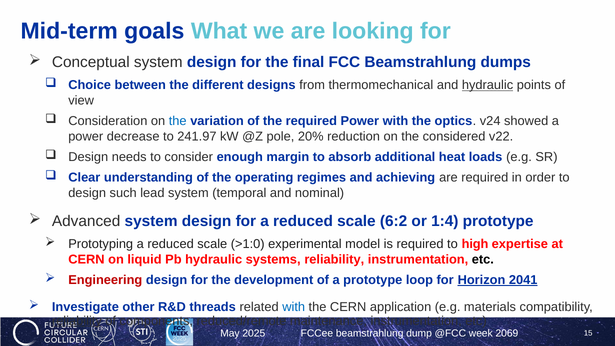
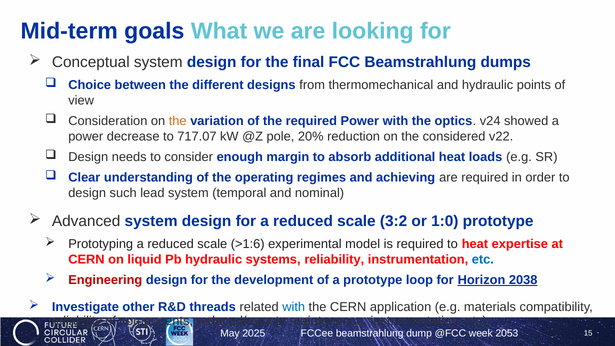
hydraulic at (488, 85) underline: present -> none
the at (178, 121) colour: blue -> orange
241.97: 241.97 -> 717.07
6:2: 6:2 -> 3:2
1:4: 1:4 -> 1:0
>1:0: >1:0 -> >1:6
to high: high -> heat
etc at (483, 259) colour: black -> blue
2041: 2041 -> 2038
2069: 2069 -> 2053
